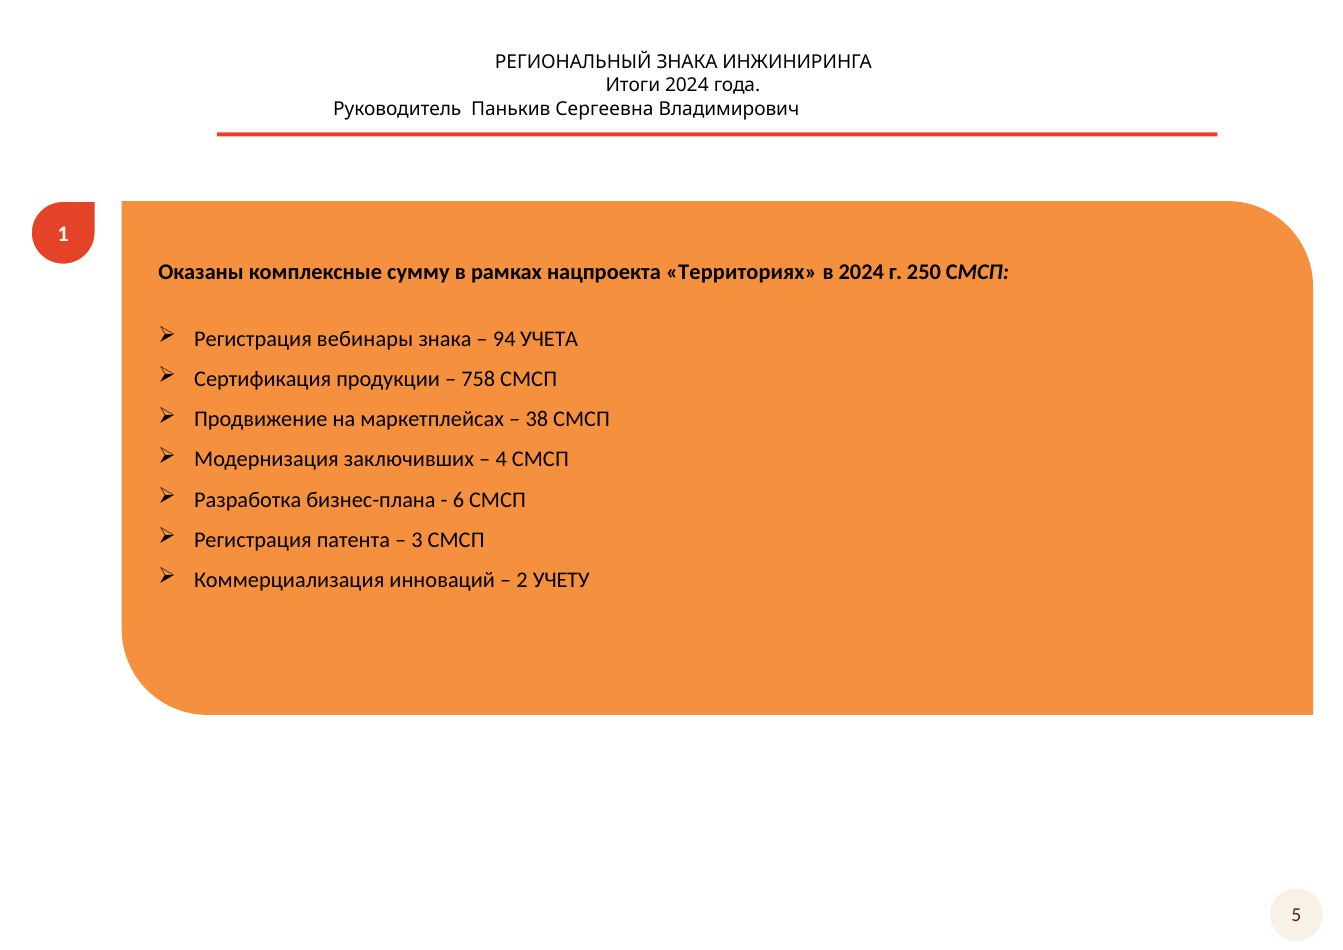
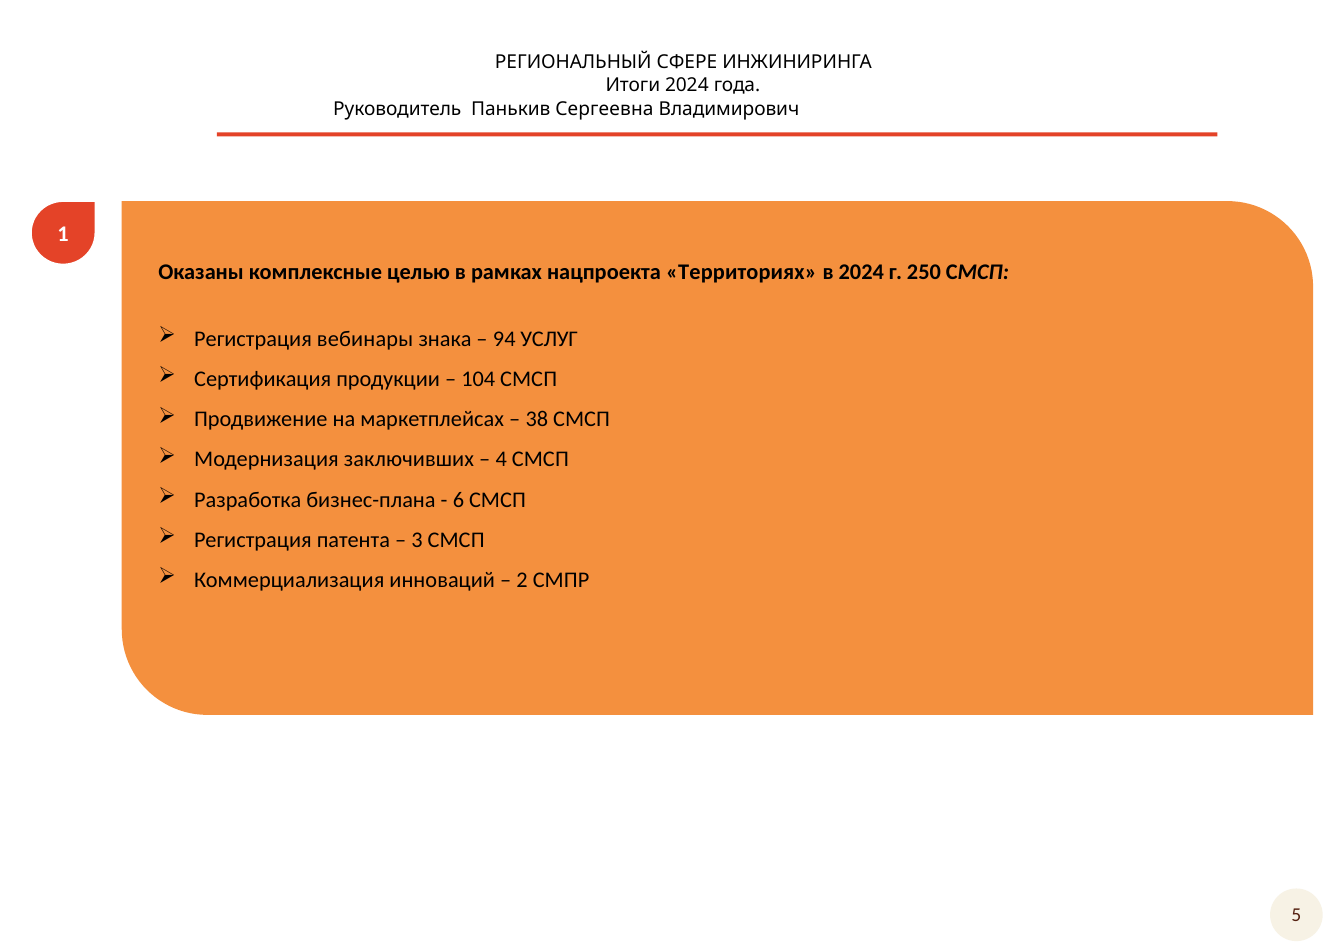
РЕГИОНАЛЬНЫЙ ЗНАКА: ЗНАКА -> СФЕРЕ
сумму: сумму -> целью
УЧЕТА: УЧЕТА -> УСЛУГ
758: 758 -> 104
УЧЕТУ: УЧЕТУ -> СМПР
